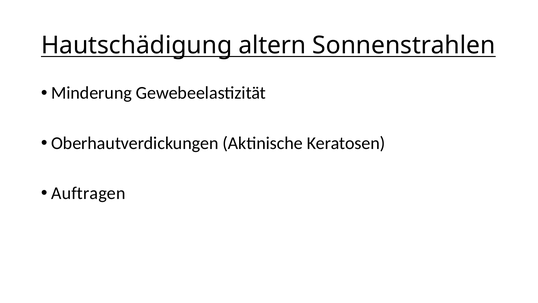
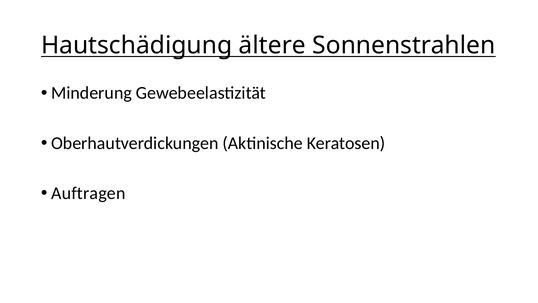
altern: altern -> ältere
